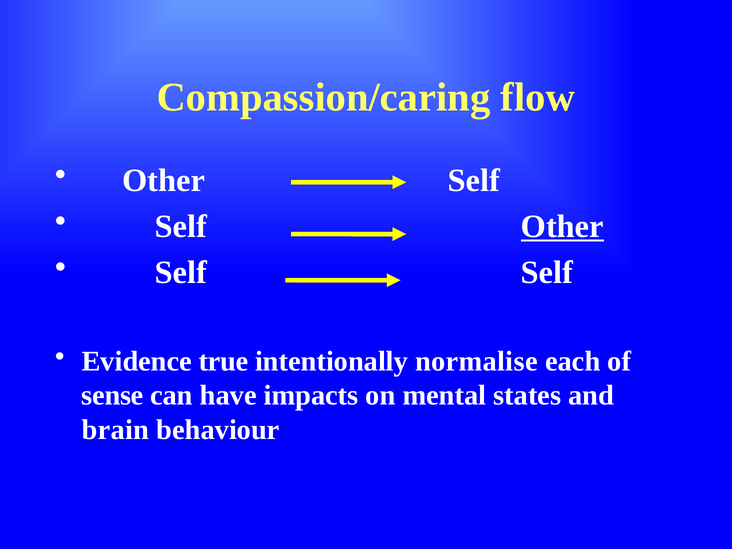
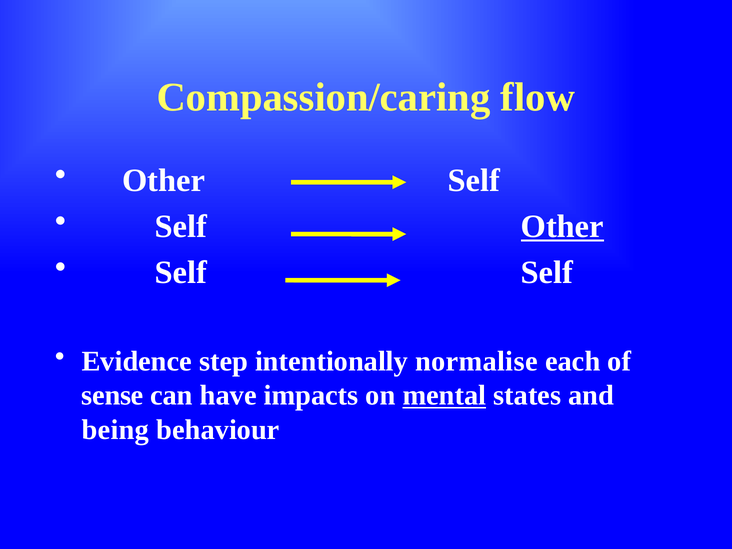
true: true -> step
mental underline: none -> present
brain: brain -> being
